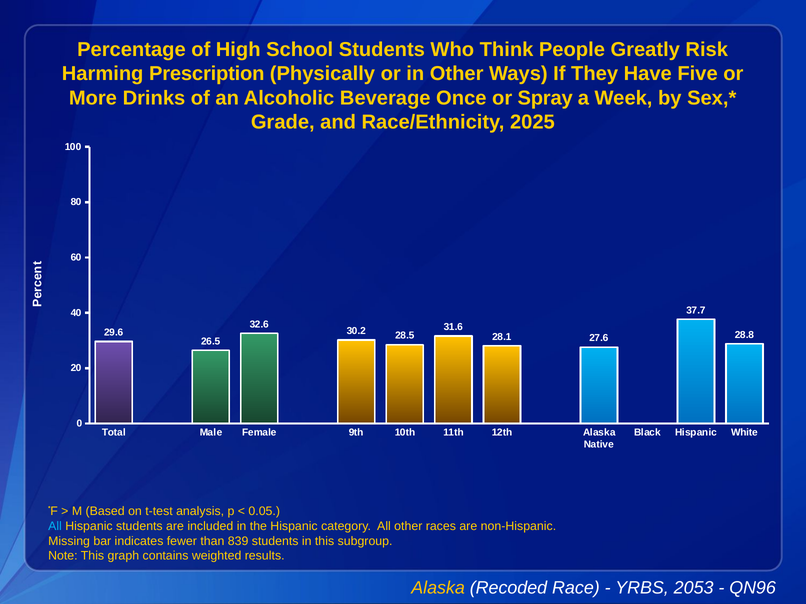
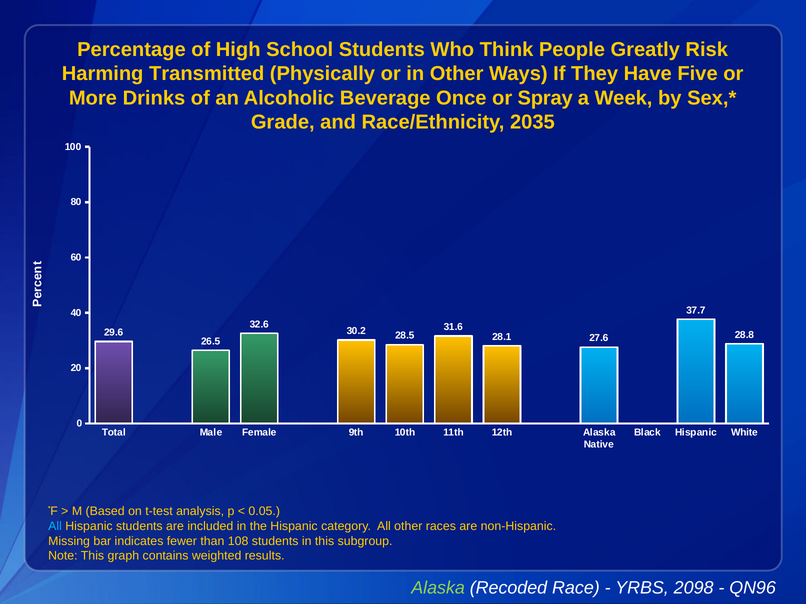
Prescription: Prescription -> Transmitted
2025: 2025 -> 2035
839: 839 -> 108
Alaska at (438, 589) colour: yellow -> light green
2053: 2053 -> 2098
